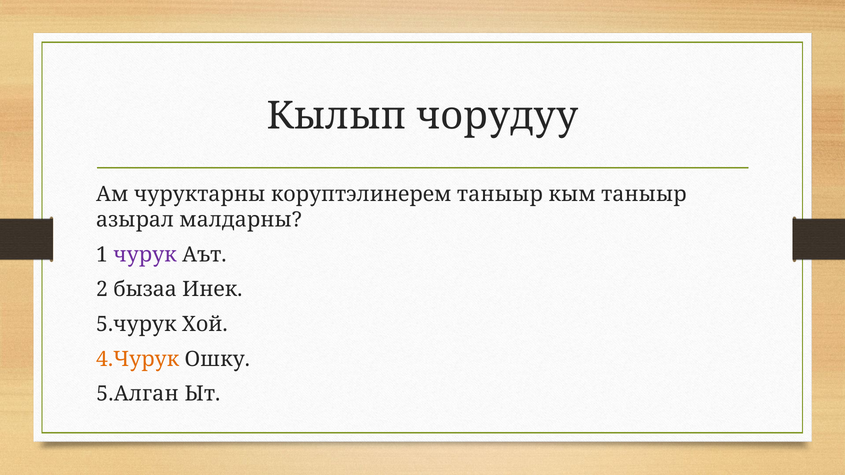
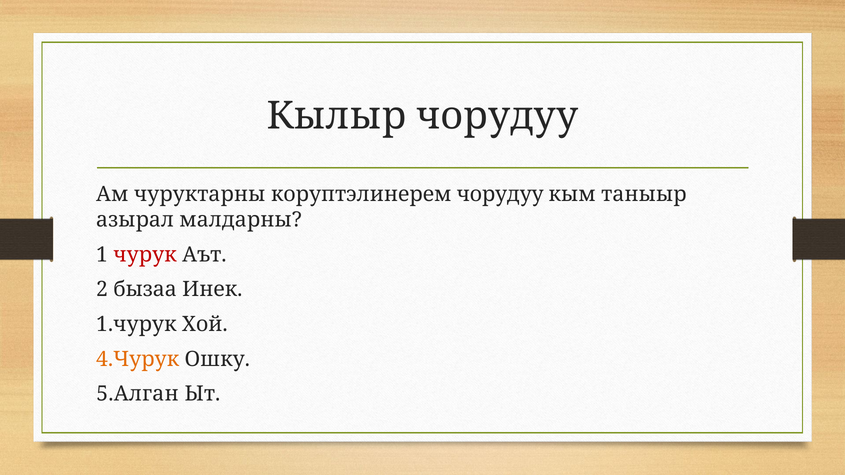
Кылып: Кылып -> Кылыр
коруптэлинерем таныыр: таныыр -> чорудуу
чурук colour: purple -> red
5.чурук: 5.чурук -> 1.чурук
